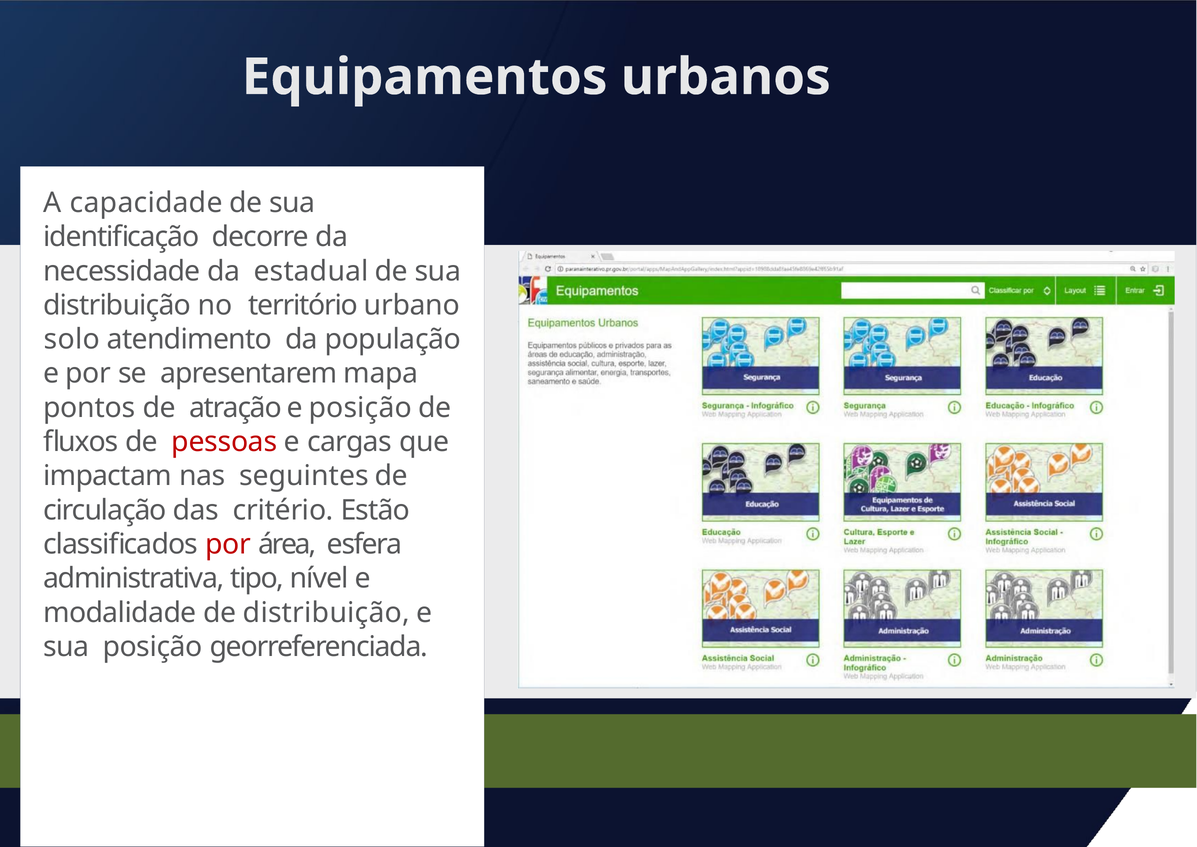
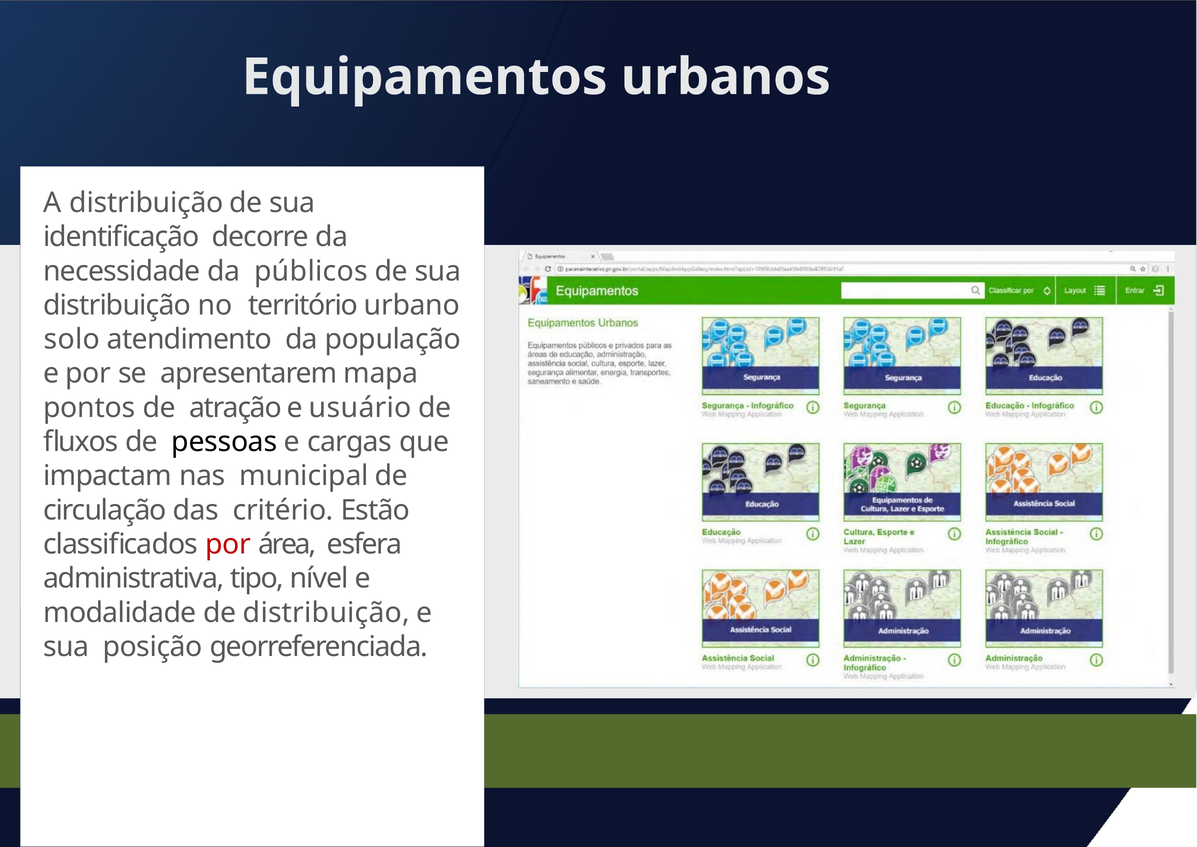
A capacidade: capacidade -> distribuição
estadual: estadual -> públicos
e posição: posição -> usuário
pessoas colour: red -> black
seguintes: seguintes -> municipal
